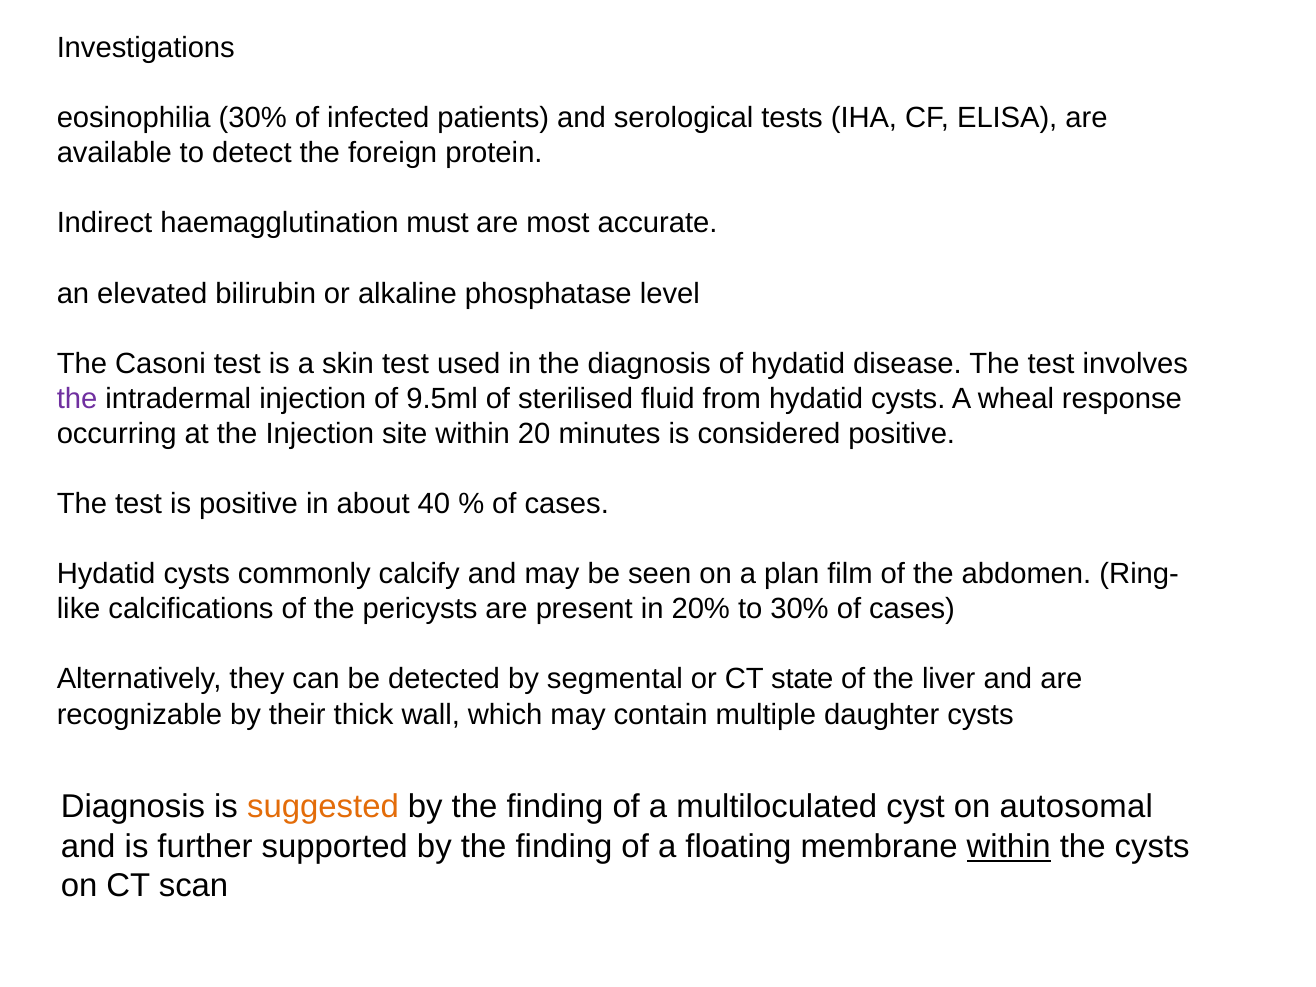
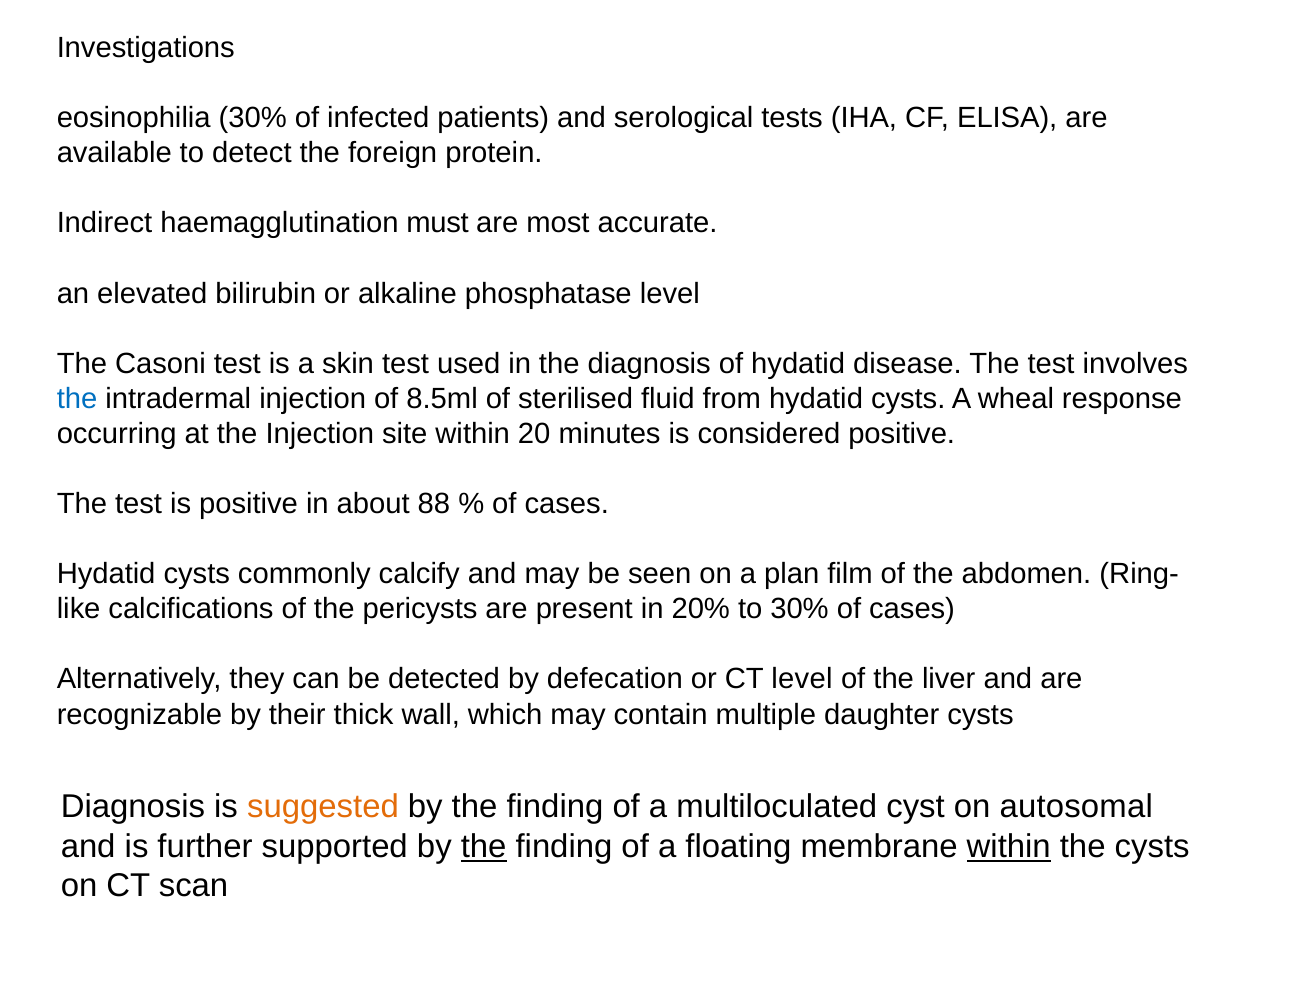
the at (77, 399) colour: purple -> blue
9.5ml: 9.5ml -> 8.5ml
40: 40 -> 88
segmental: segmental -> defecation
CT state: state -> level
the at (484, 847) underline: none -> present
